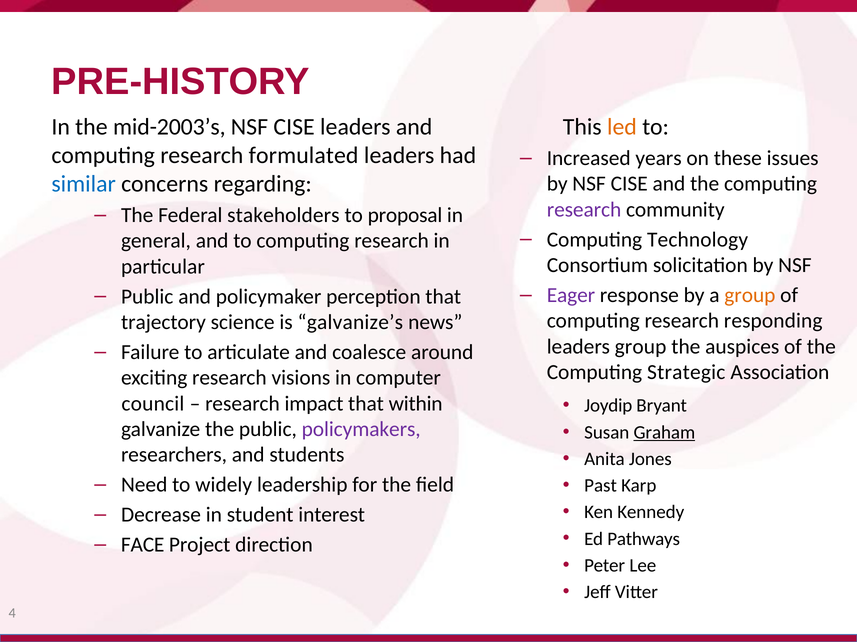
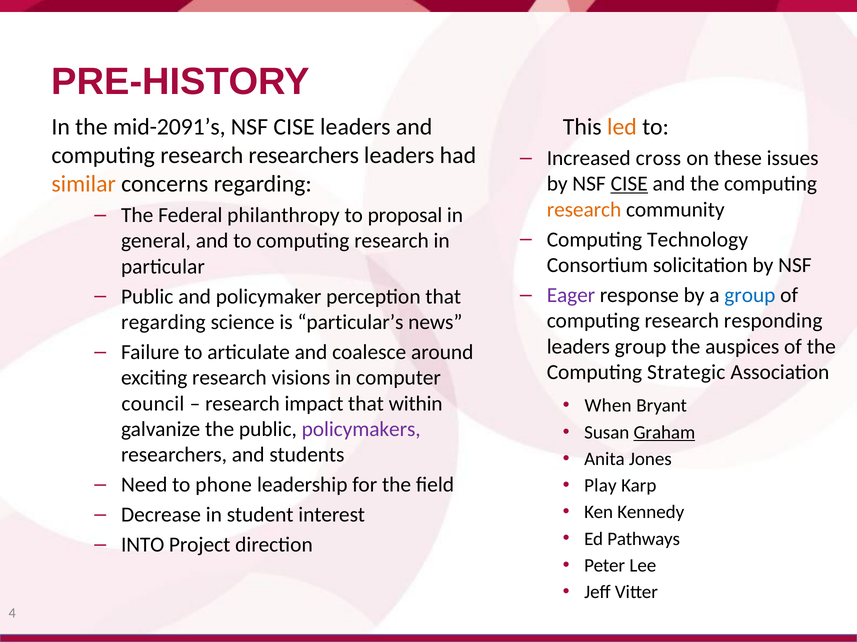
mid-2003’s: mid-2003’s -> mid-2091’s
research formulated: formulated -> researchers
years: years -> cross
similar colour: blue -> orange
CISE at (629, 184) underline: none -> present
research at (584, 210) colour: purple -> orange
stakeholders: stakeholders -> philanthropy
group at (750, 295) colour: orange -> blue
trajectory at (163, 323): trajectory -> regarding
galvanize’s: galvanize’s -> particular’s
Joydip: Joydip -> When
widely: widely -> phone
Past: Past -> Play
FACE: FACE -> INTO
